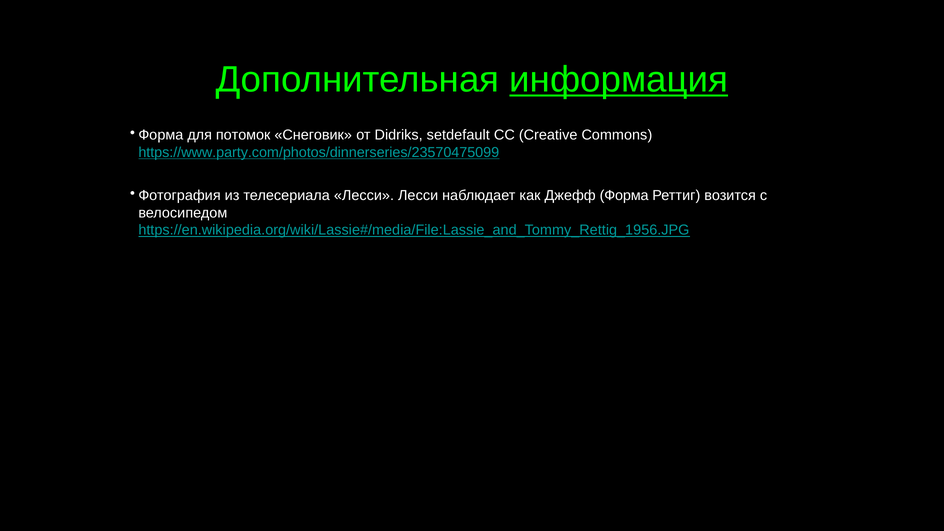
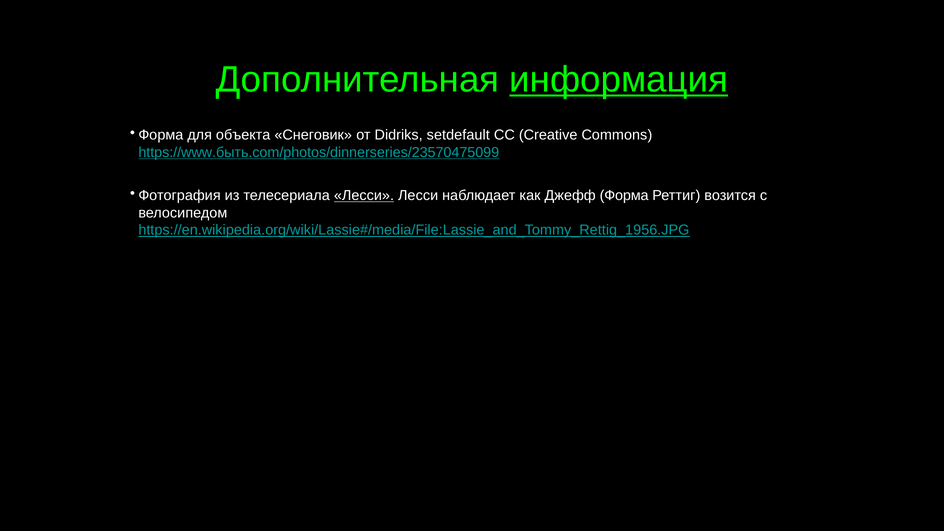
потомок: потомок -> объекта
https://www.party.com/photos/dinnerseries/23570475099: https://www.party.com/photos/dinnerseries/23570475099 -> https://www.быть.com/photos/dinnerseries/23570475099
Лесси at (364, 196) underline: none -> present
